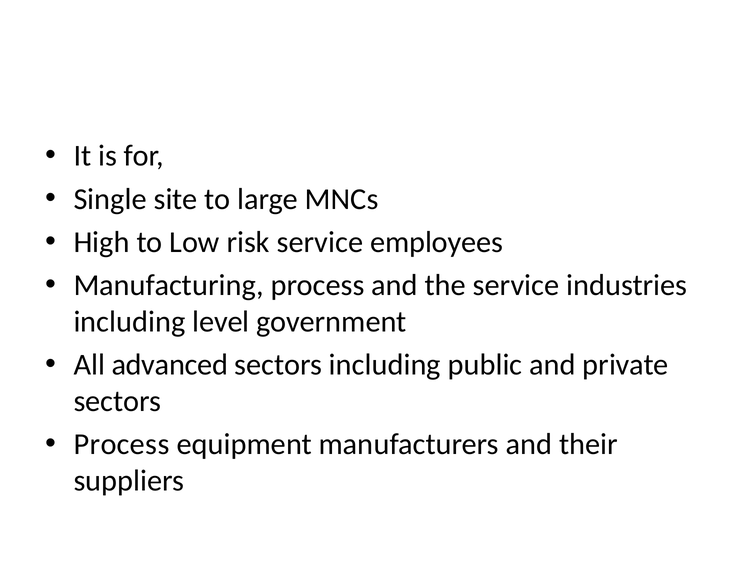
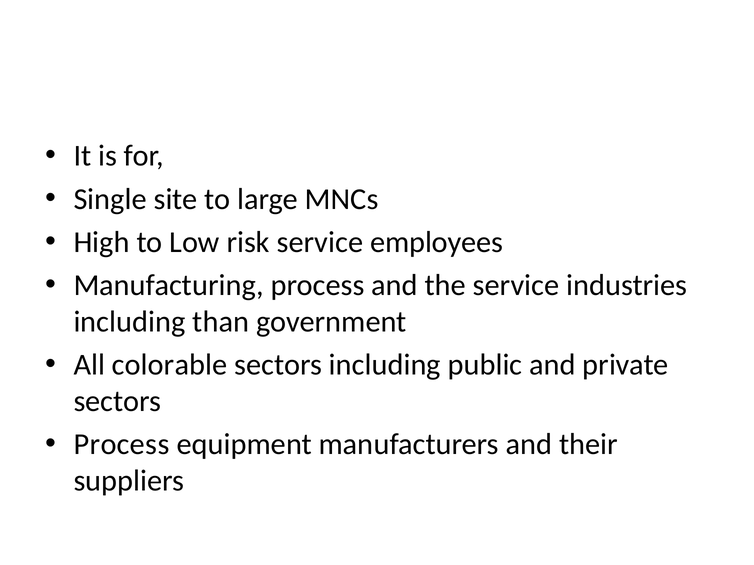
level: level -> than
advanced: advanced -> colorable
